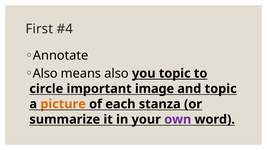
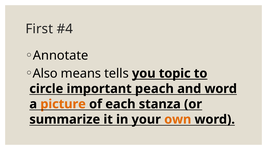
means also: also -> tells
image: image -> peach
and topic: topic -> word
own colour: purple -> orange
